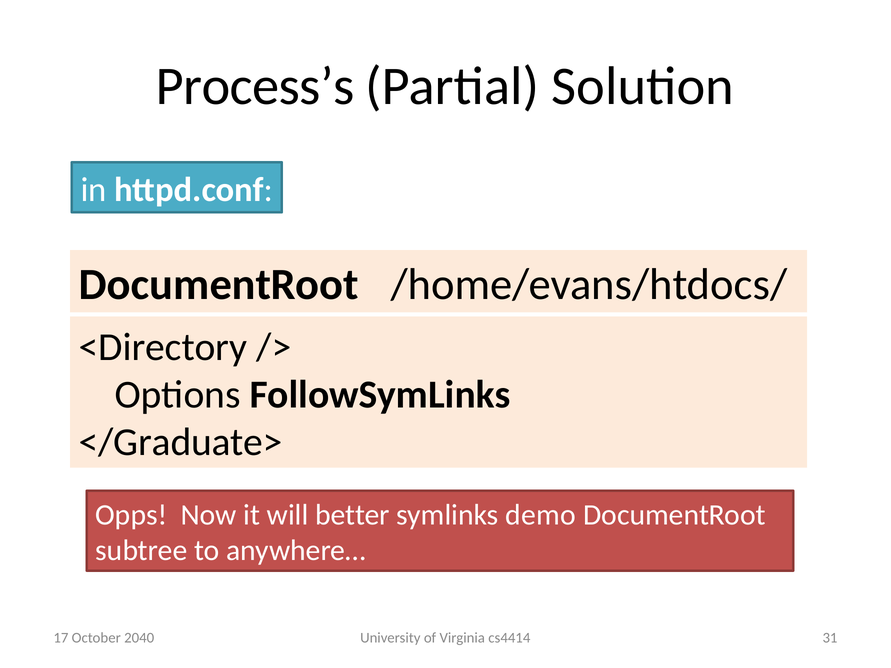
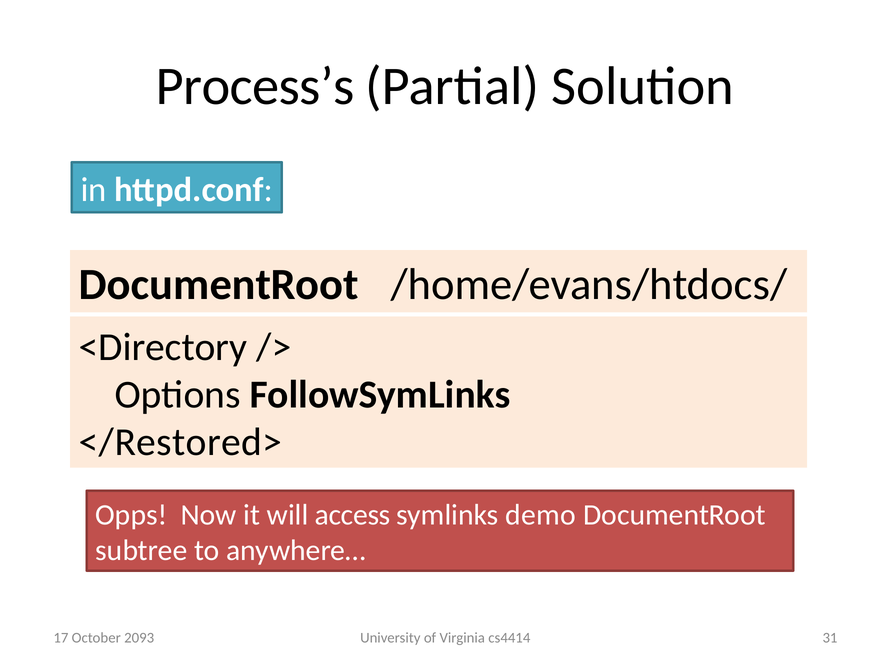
</Graduate>: </Graduate> -> </Restored>
better: better -> access
2040: 2040 -> 2093
